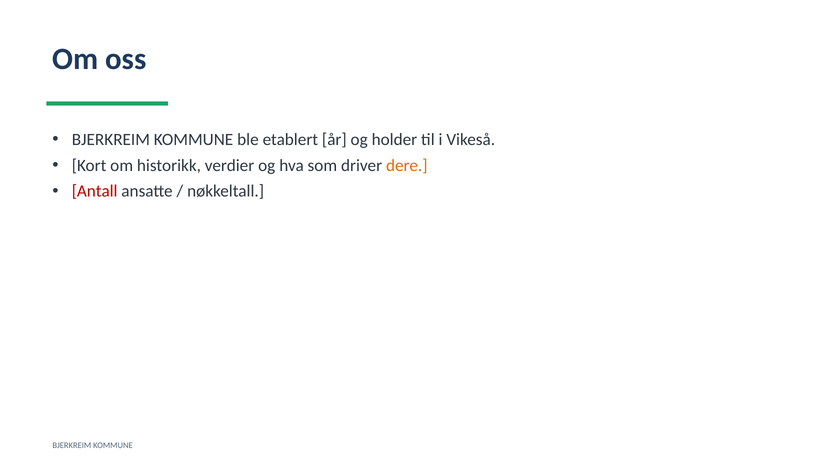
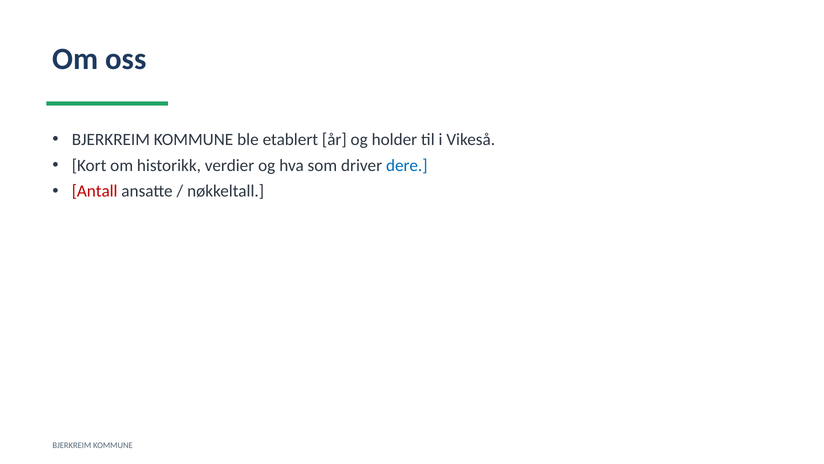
dere colour: orange -> blue
